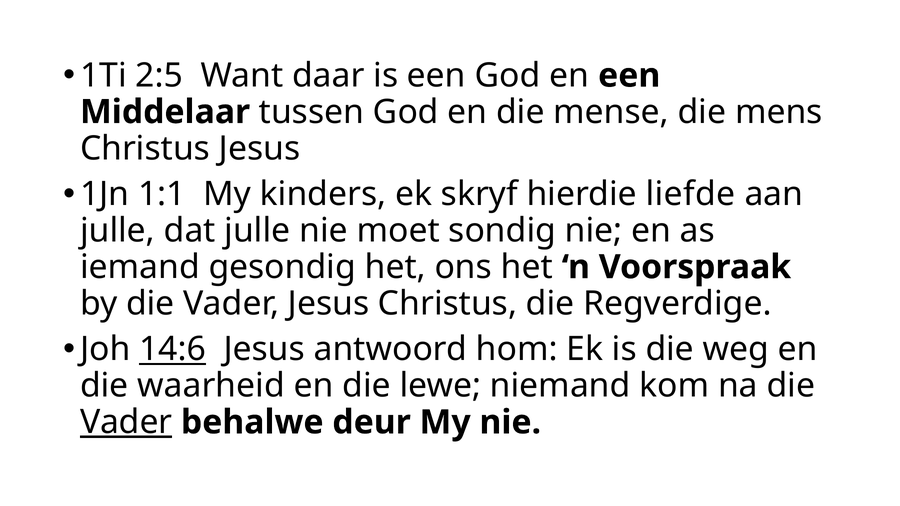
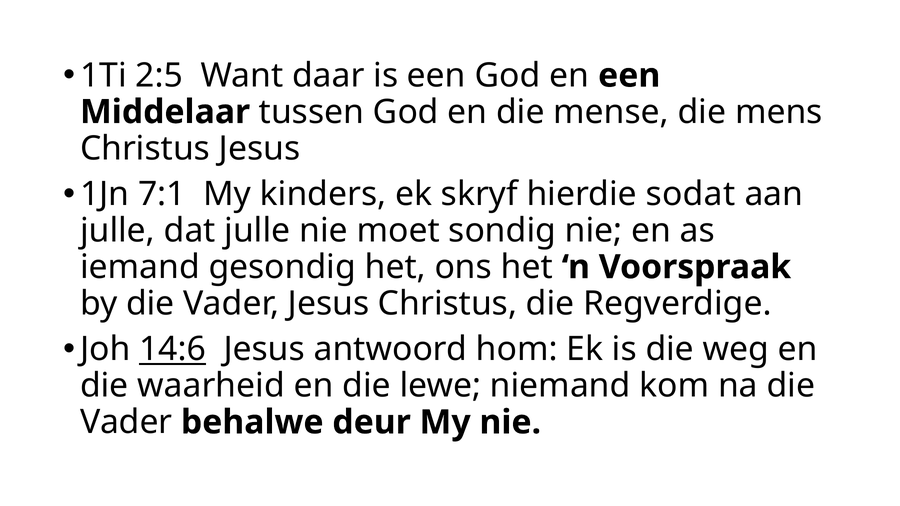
1:1: 1:1 -> 7:1
liefde: liefde -> sodat
Vader at (126, 422) underline: present -> none
